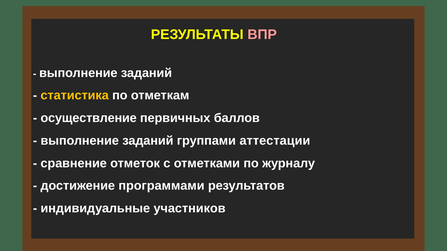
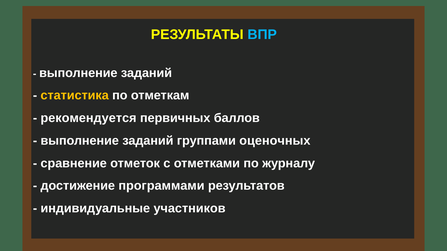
ВПР colour: pink -> light blue
осуществление: осуществление -> рекомендуется
аттестации: аттестации -> оценочных
